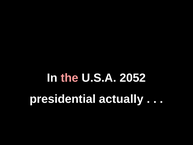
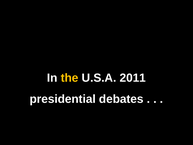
the colour: pink -> yellow
2052: 2052 -> 2011
actually: actually -> debates
